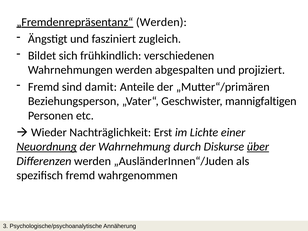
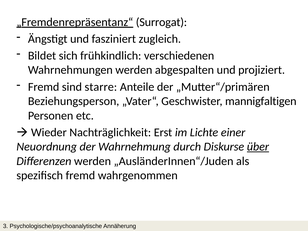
„Fremdenrepräsentanz“ Werden: Werden -> Surrogat
damit: damit -> starre
Neuordnung underline: present -> none
